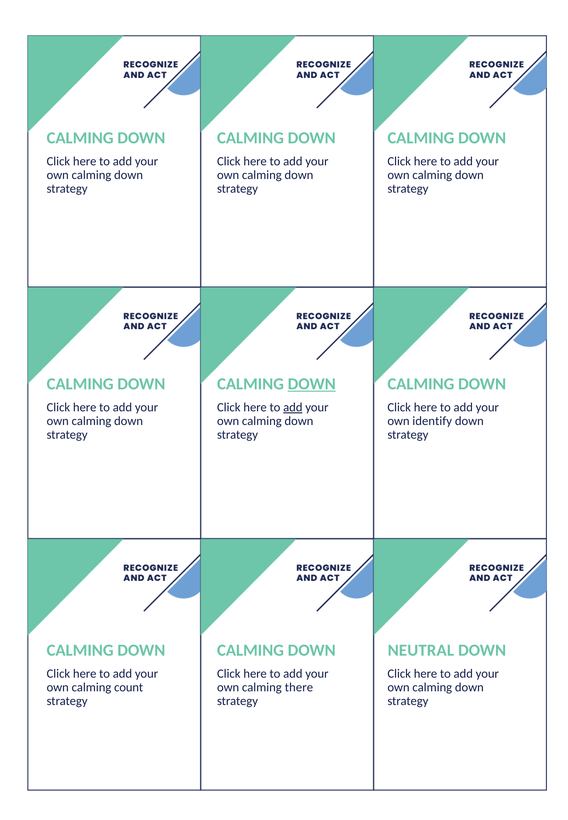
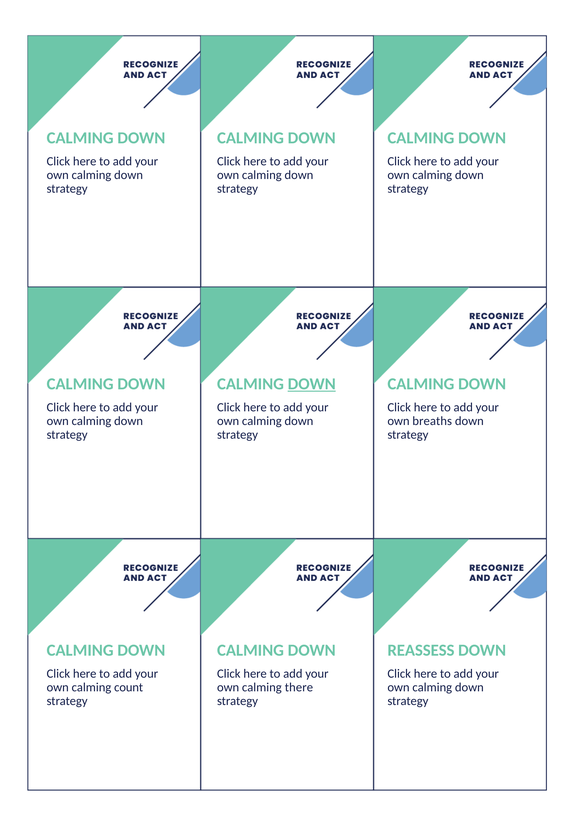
add at (293, 408) underline: present -> none
identify: identify -> breaths
NEUTRAL: NEUTRAL -> REASSESS
